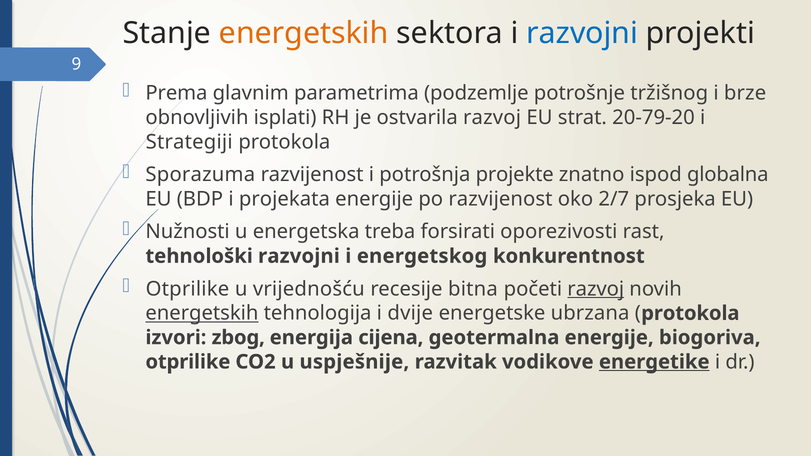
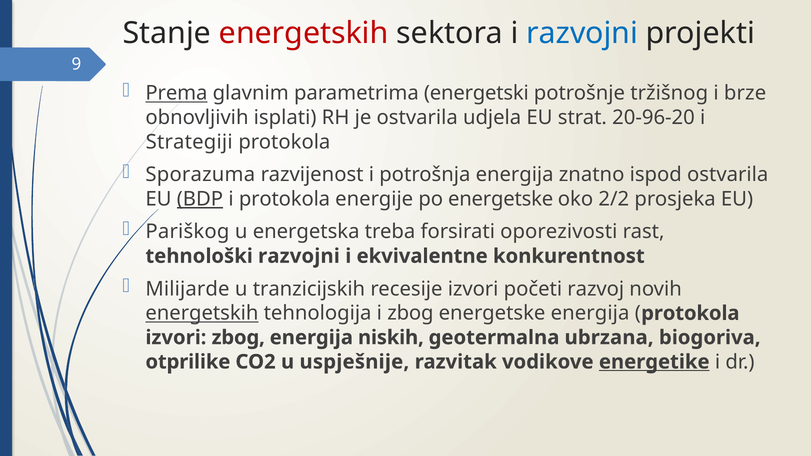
energetskih at (304, 33) colour: orange -> red
Prema underline: none -> present
podzemlje: podzemlje -> energetski
ostvarila razvoj: razvoj -> udjela
20-79-20: 20-79-20 -> 20-96-20
potrošnja projekte: projekte -> energija
ispod globalna: globalna -> ostvarila
BDP underline: none -> present
i projekata: projekata -> protokola
po razvijenost: razvijenost -> energetske
2/7: 2/7 -> 2/2
Nužnosti: Nužnosti -> Pariškog
energetskog: energetskog -> ekvivalentne
Otprilike at (187, 289): Otprilike -> Milijarde
vrijednošću: vrijednošću -> tranzicijskih
recesije bitna: bitna -> izvori
razvoj at (596, 289) underline: present -> none
i dvije: dvije -> zbog
energetske ubrzana: ubrzana -> energija
cijena: cijena -> niskih
geotermalna energije: energije -> ubrzana
